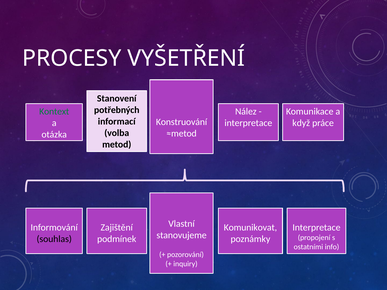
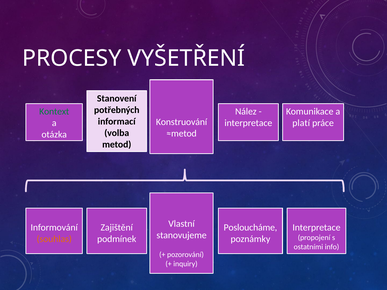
když: když -> platí
Komunikovat: Komunikovat -> Posloucháme
souhlas colour: black -> orange
